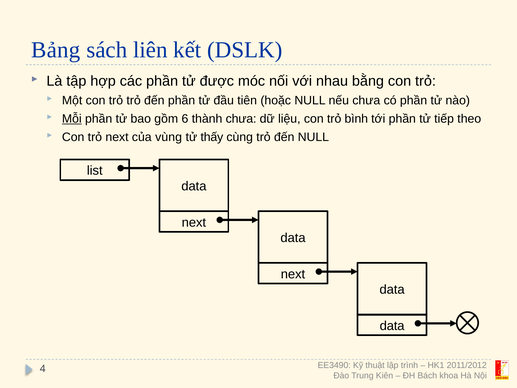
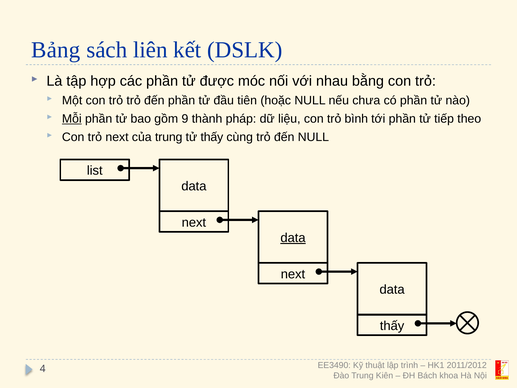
6: 6 -> 9
thành chưa: chưa -> pháp
của vùng: vùng -> trung
data at (293, 238) underline: none -> present
data at (392, 326): data -> thấy
